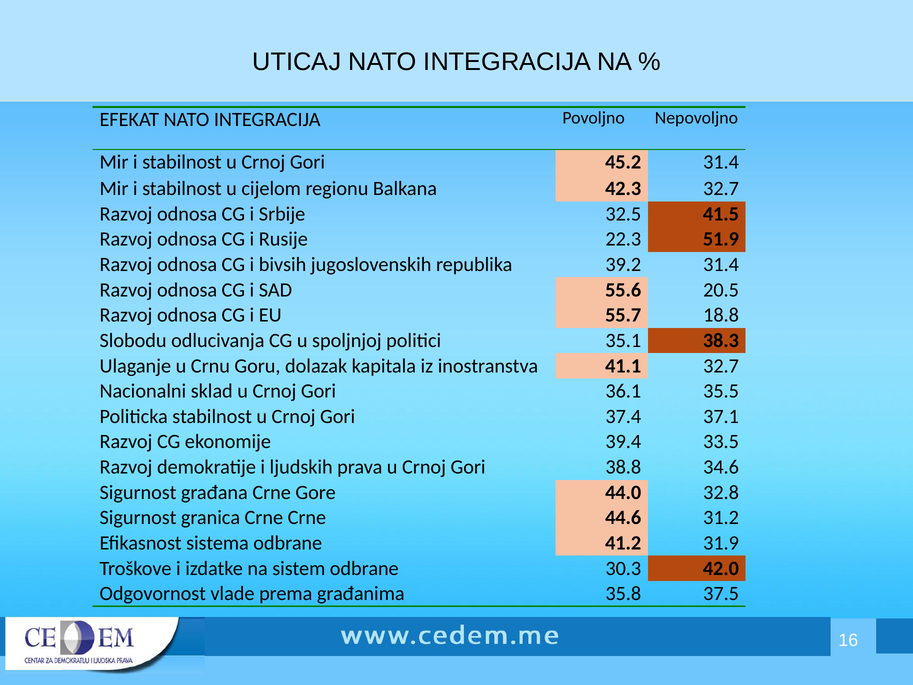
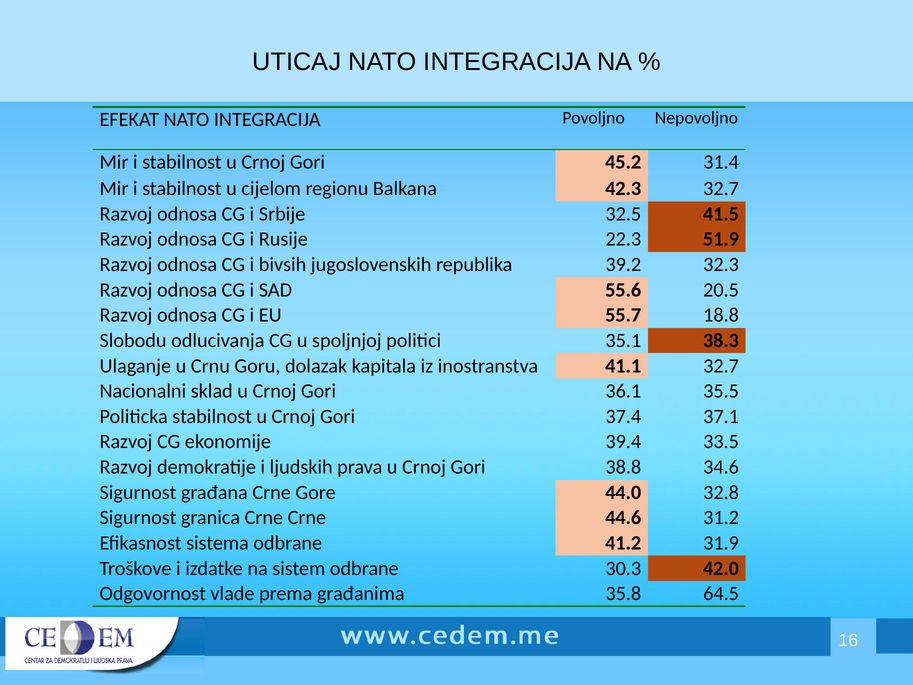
39.2 31.4: 31.4 -> 32.3
37.5: 37.5 -> 64.5
